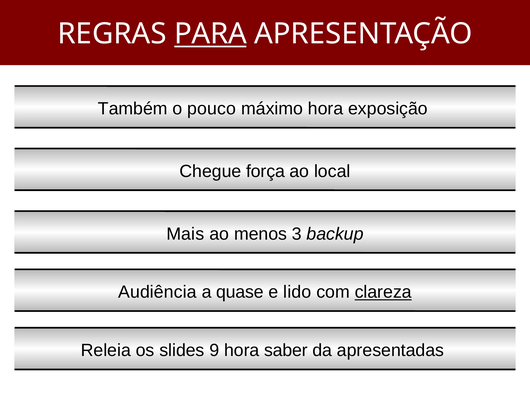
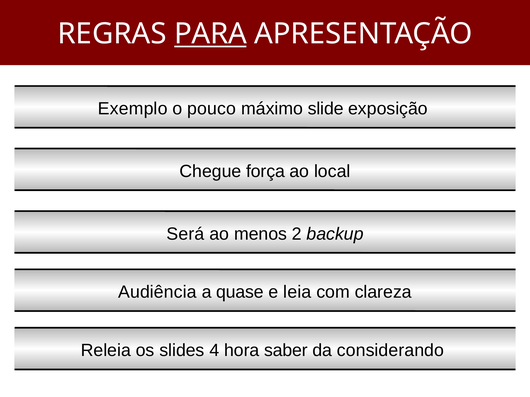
Também: Também -> Exemplo
máximo hora: hora -> slide
Mais: Mais -> Será
3: 3 -> 2
lido: lido -> leia
clareza underline: present -> none
9: 9 -> 4
apresentadas: apresentadas -> considerando
